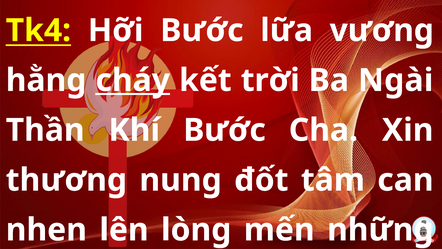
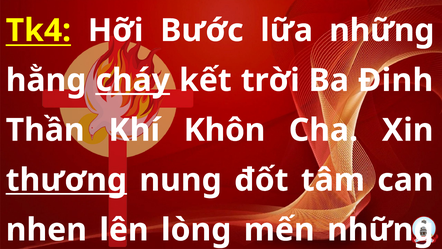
lữa vương: vương -> những
Ngài: Ngài -> Đinh
Khí Bước: Bước -> Khôn
thương underline: none -> present
